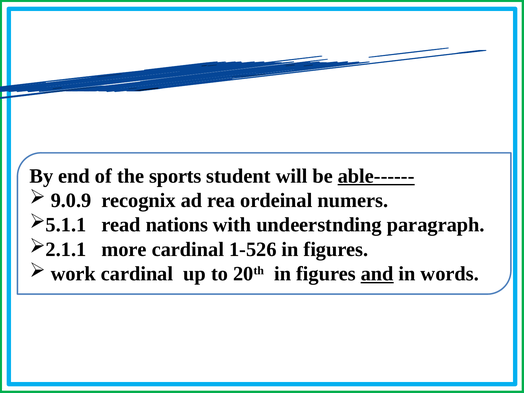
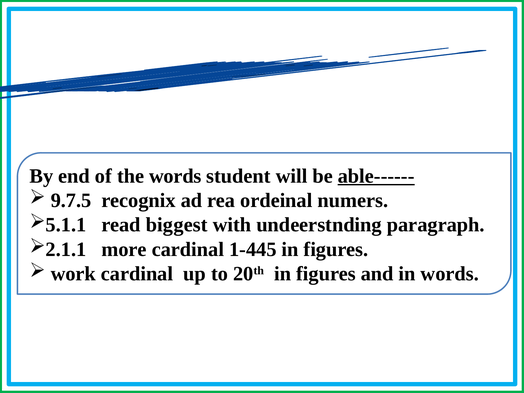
the sports: sports -> words
9.0.9: 9.0.9 -> 9.7.5
nations: nations -> biggest
1-526: 1-526 -> 1-445
and underline: present -> none
